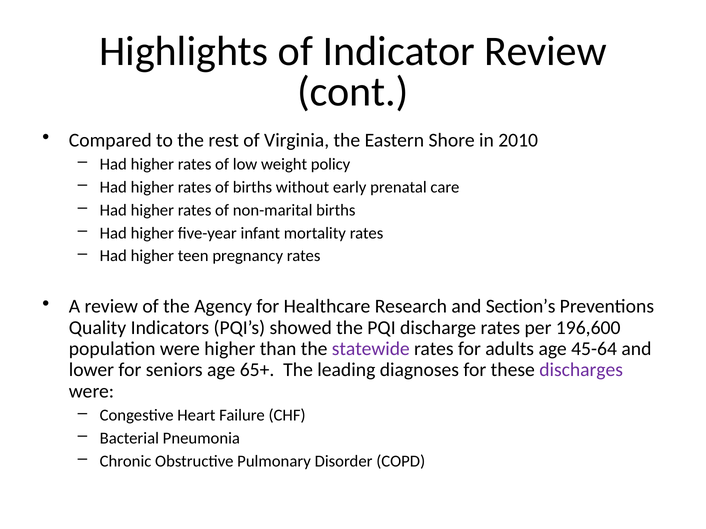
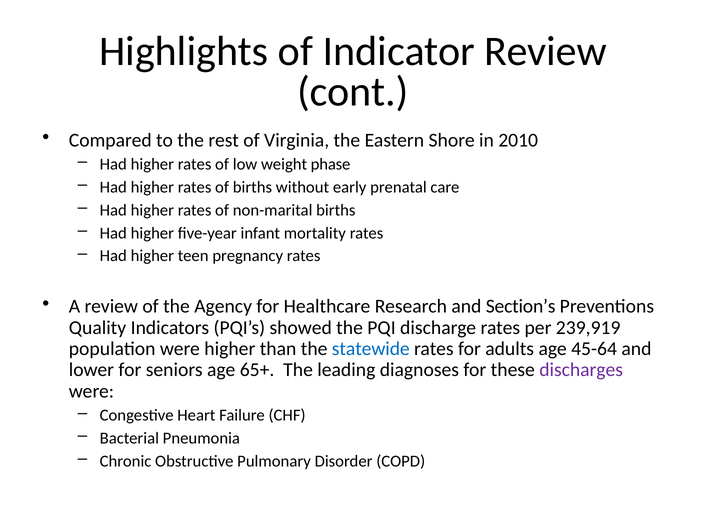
policy: policy -> phase
196,600: 196,600 -> 239,919
statewide colour: purple -> blue
